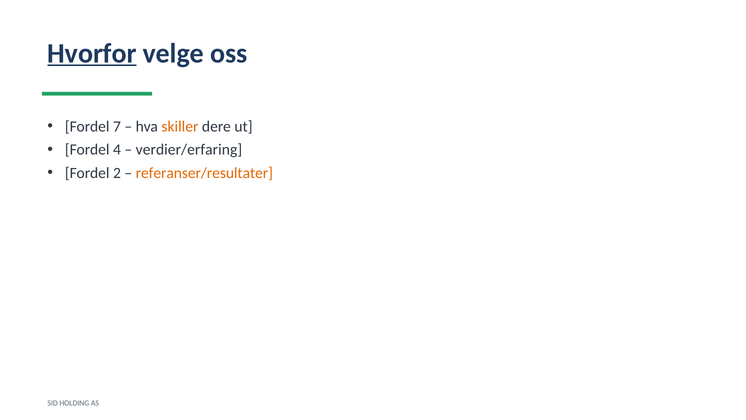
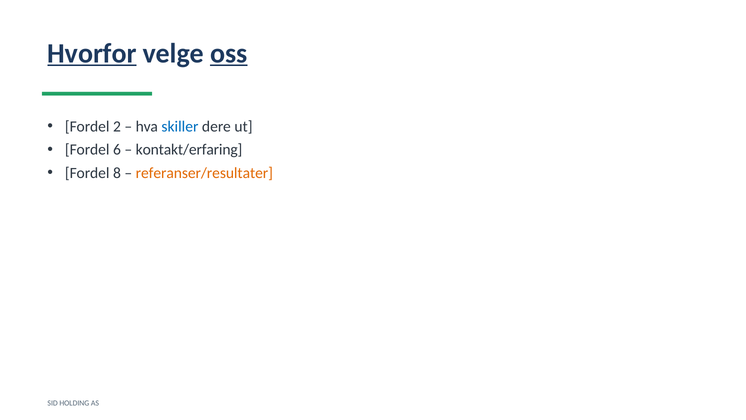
oss underline: none -> present
7: 7 -> 2
skiller colour: orange -> blue
4: 4 -> 6
verdier/erfaring: verdier/erfaring -> kontakt/erfaring
2: 2 -> 8
